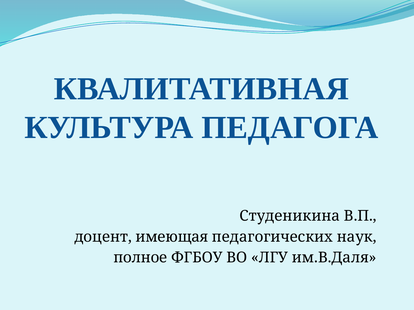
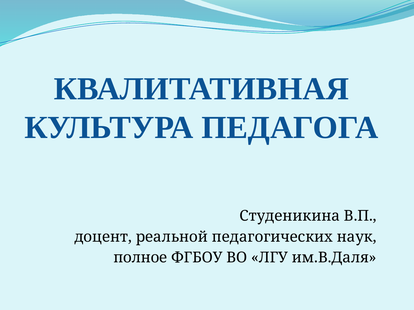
имеющая: имеющая -> реальной
